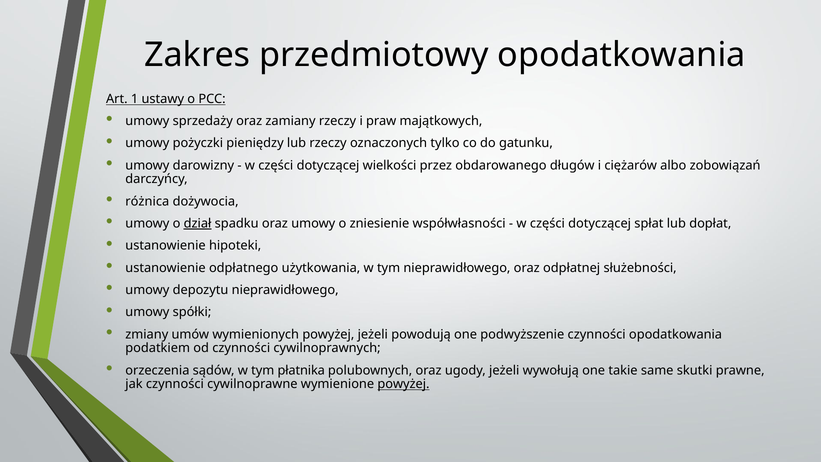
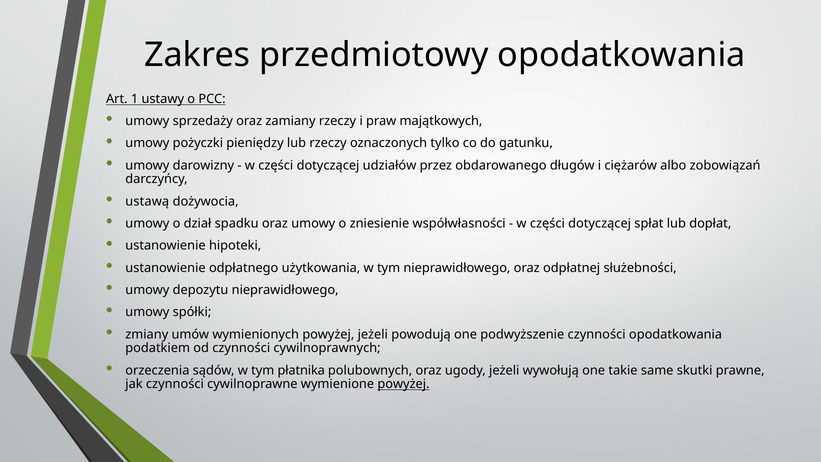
wielkości: wielkości -> udziałów
różnica: różnica -> ustawą
dział underline: present -> none
